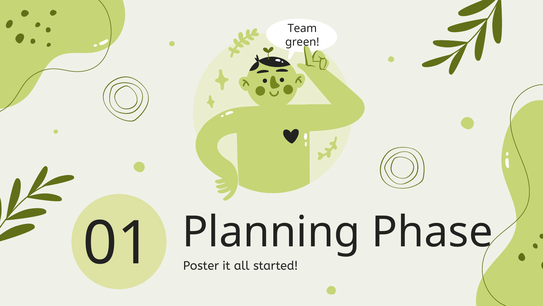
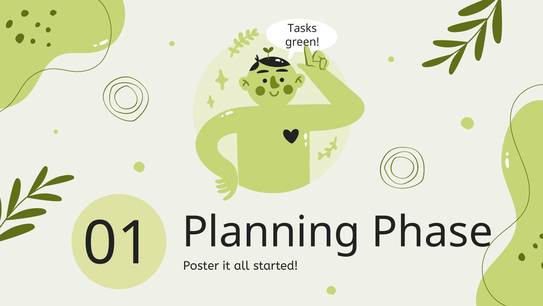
Team: Team -> Tasks
